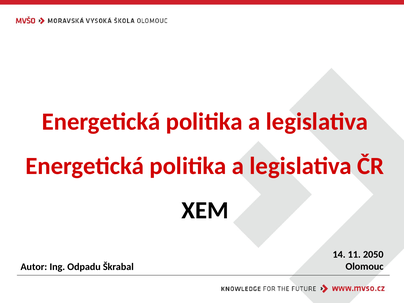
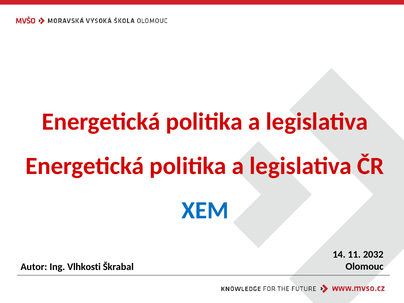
XEM colour: black -> blue
2050: 2050 -> 2032
Odpadu: Odpadu -> Vlhkosti
